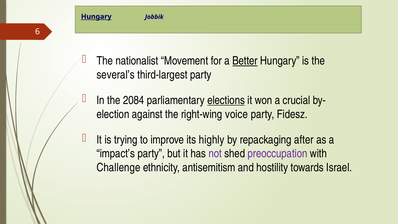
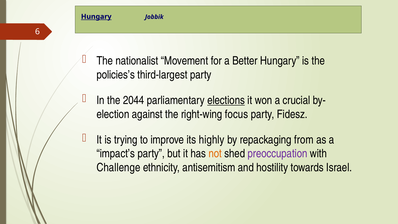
Better underline: present -> none
several’s: several’s -> policies’s
2084: 2084 -> 2044
voice: voice -> focus
after: after -> from
not colour: purple -> orange
